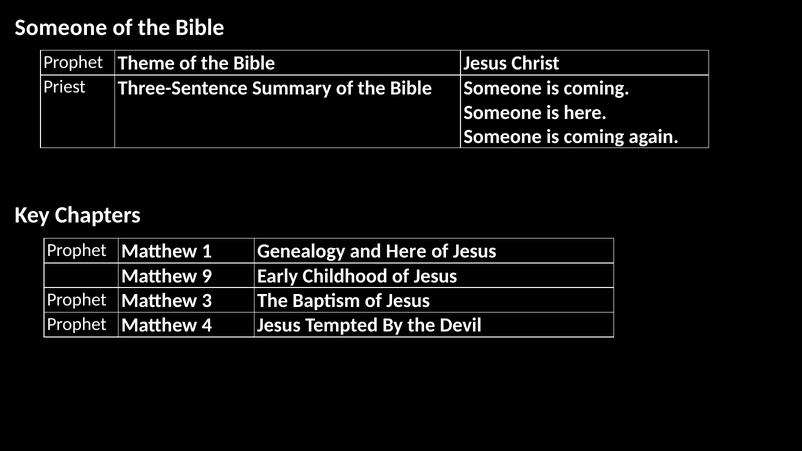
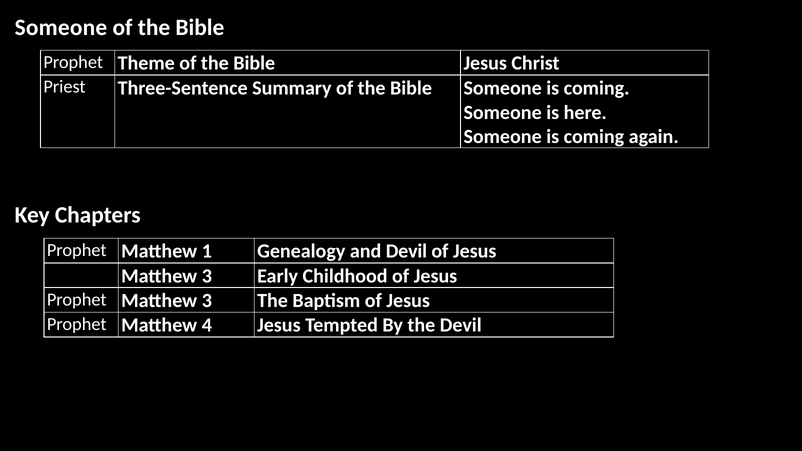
and Here: Here -> Devil
9 at (207, 276): 9 -> 3
